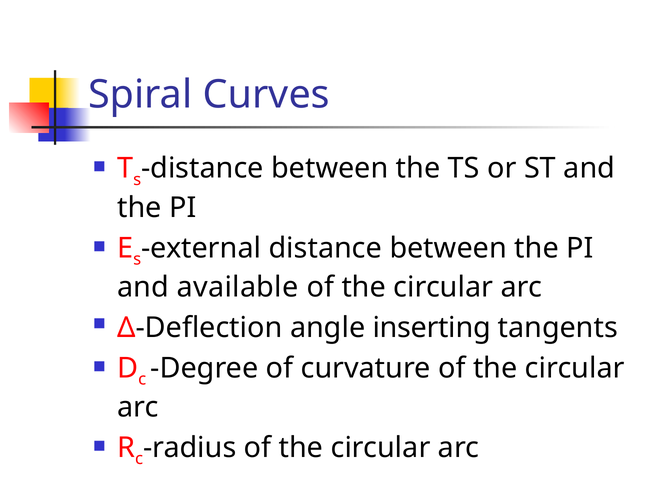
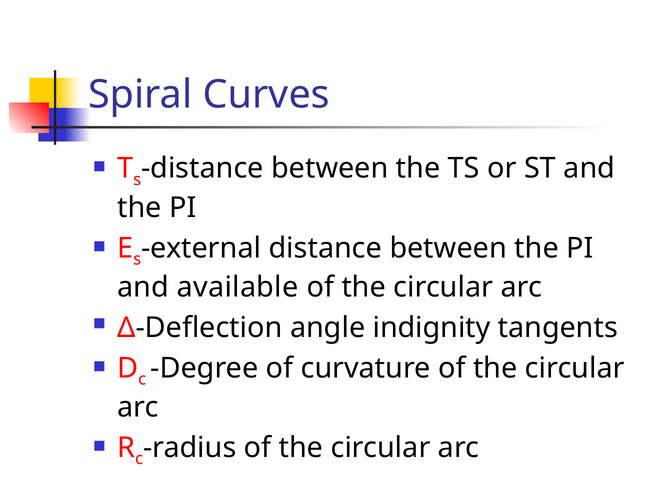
inserting: inserting -> indignity
